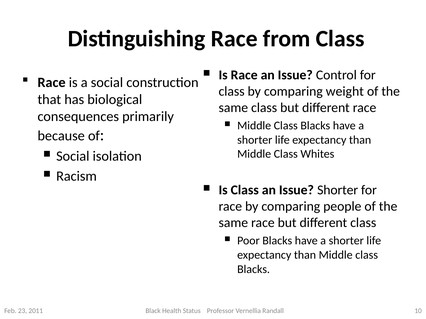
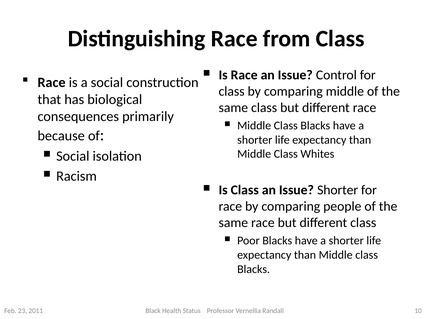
comparing weight: weight -> middle
